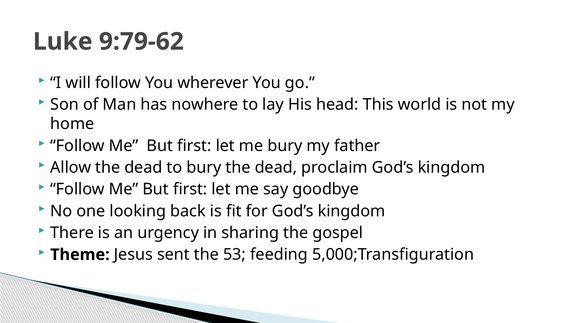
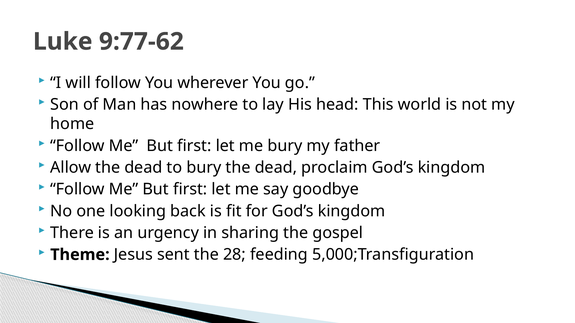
9:79-62: 9:79-62 -> 9:77-62
53: 53 -> 28
